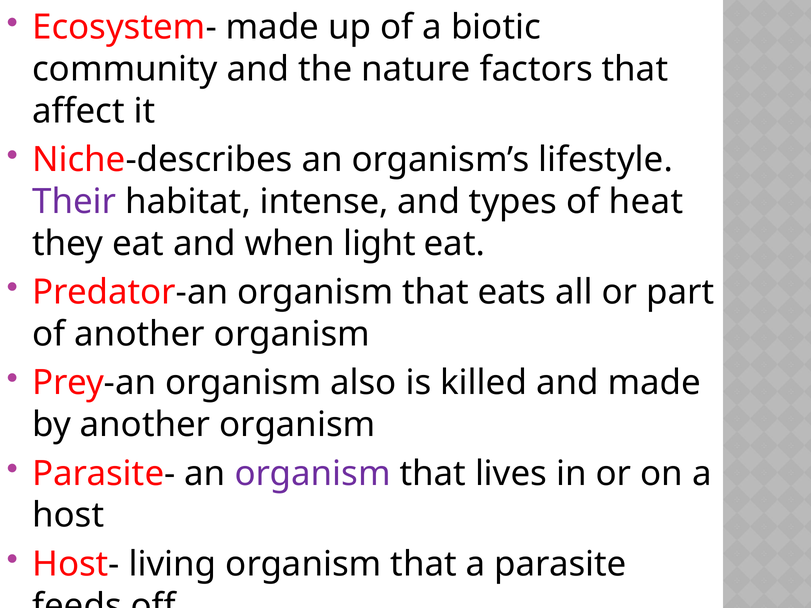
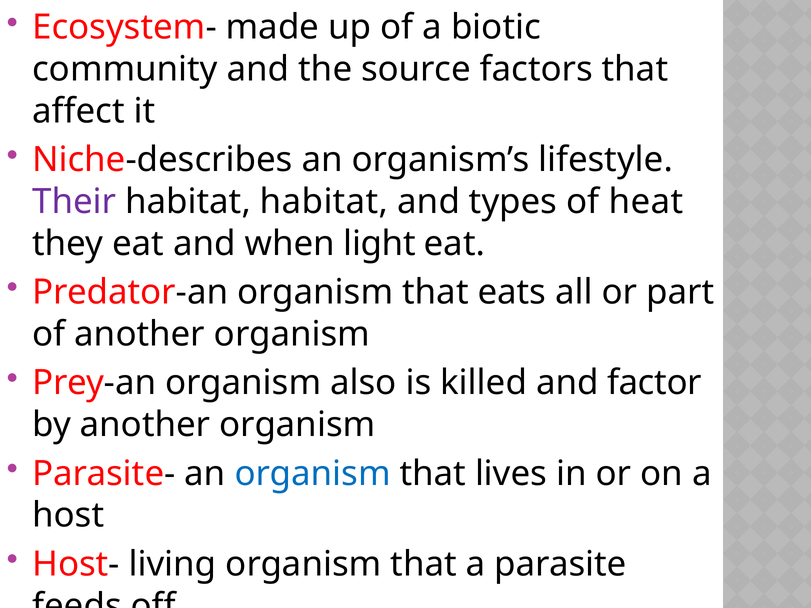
nature: nature -> source
habitat intense: intense -> habitat
and made: made -> factor
organism at (313, 474) colour: purple -> blue
